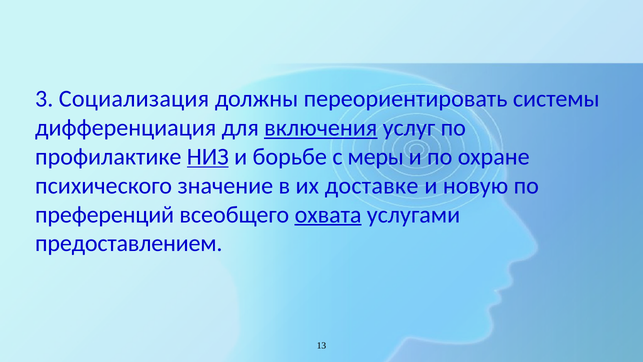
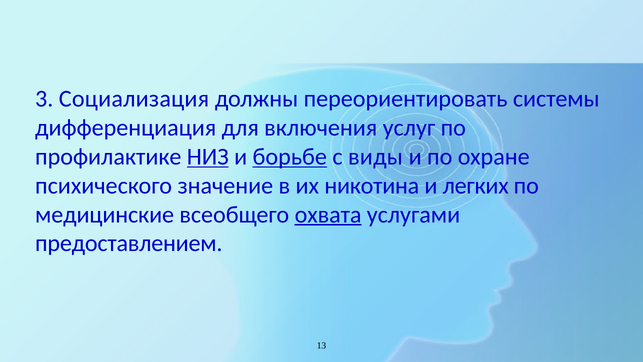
включения underline: present -> none
борьбе underline: none -> present
меры: меры -> виды
доставке: доставке -> никотина
новую: новую -> легких
преференций: преференций -> медицинские
